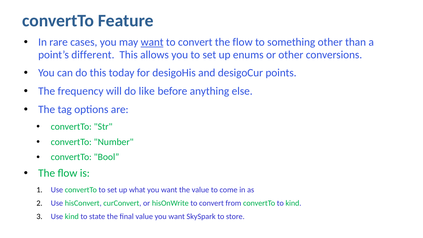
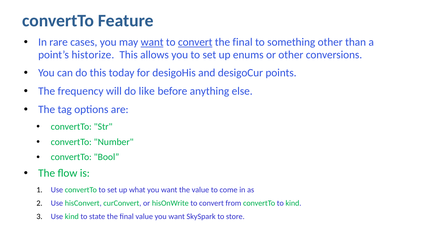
convert at (195, 42) underline: none -> present
flow at (243, 42): flow -> final
different: different -> historize
